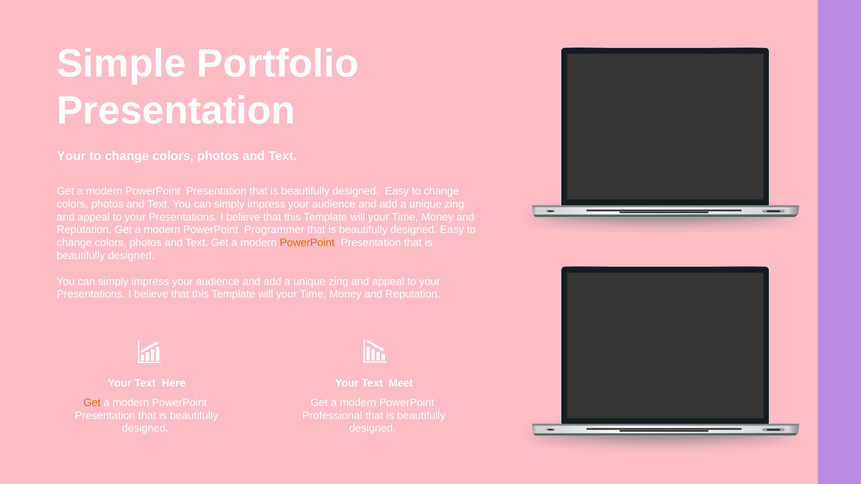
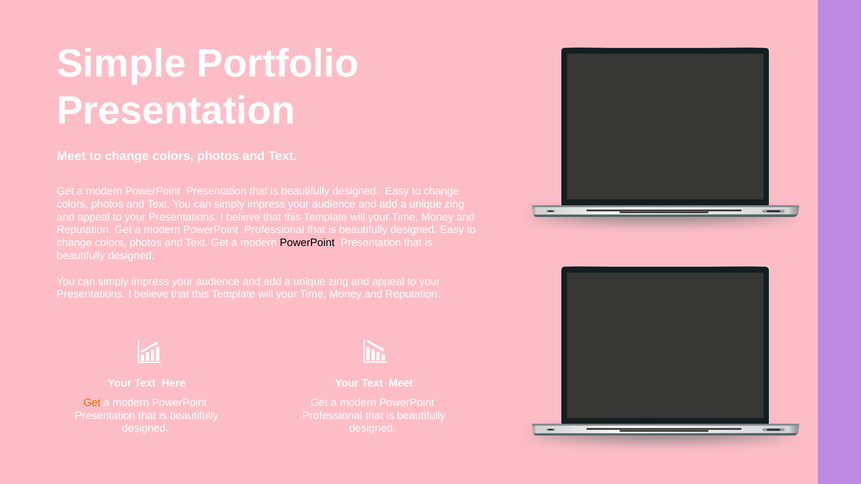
Your at (71, 156): Your -> Meet
Programmer at (274, 230): Programmer -> Professional
PowerPoint at (307, 243) colour: orange -> black
